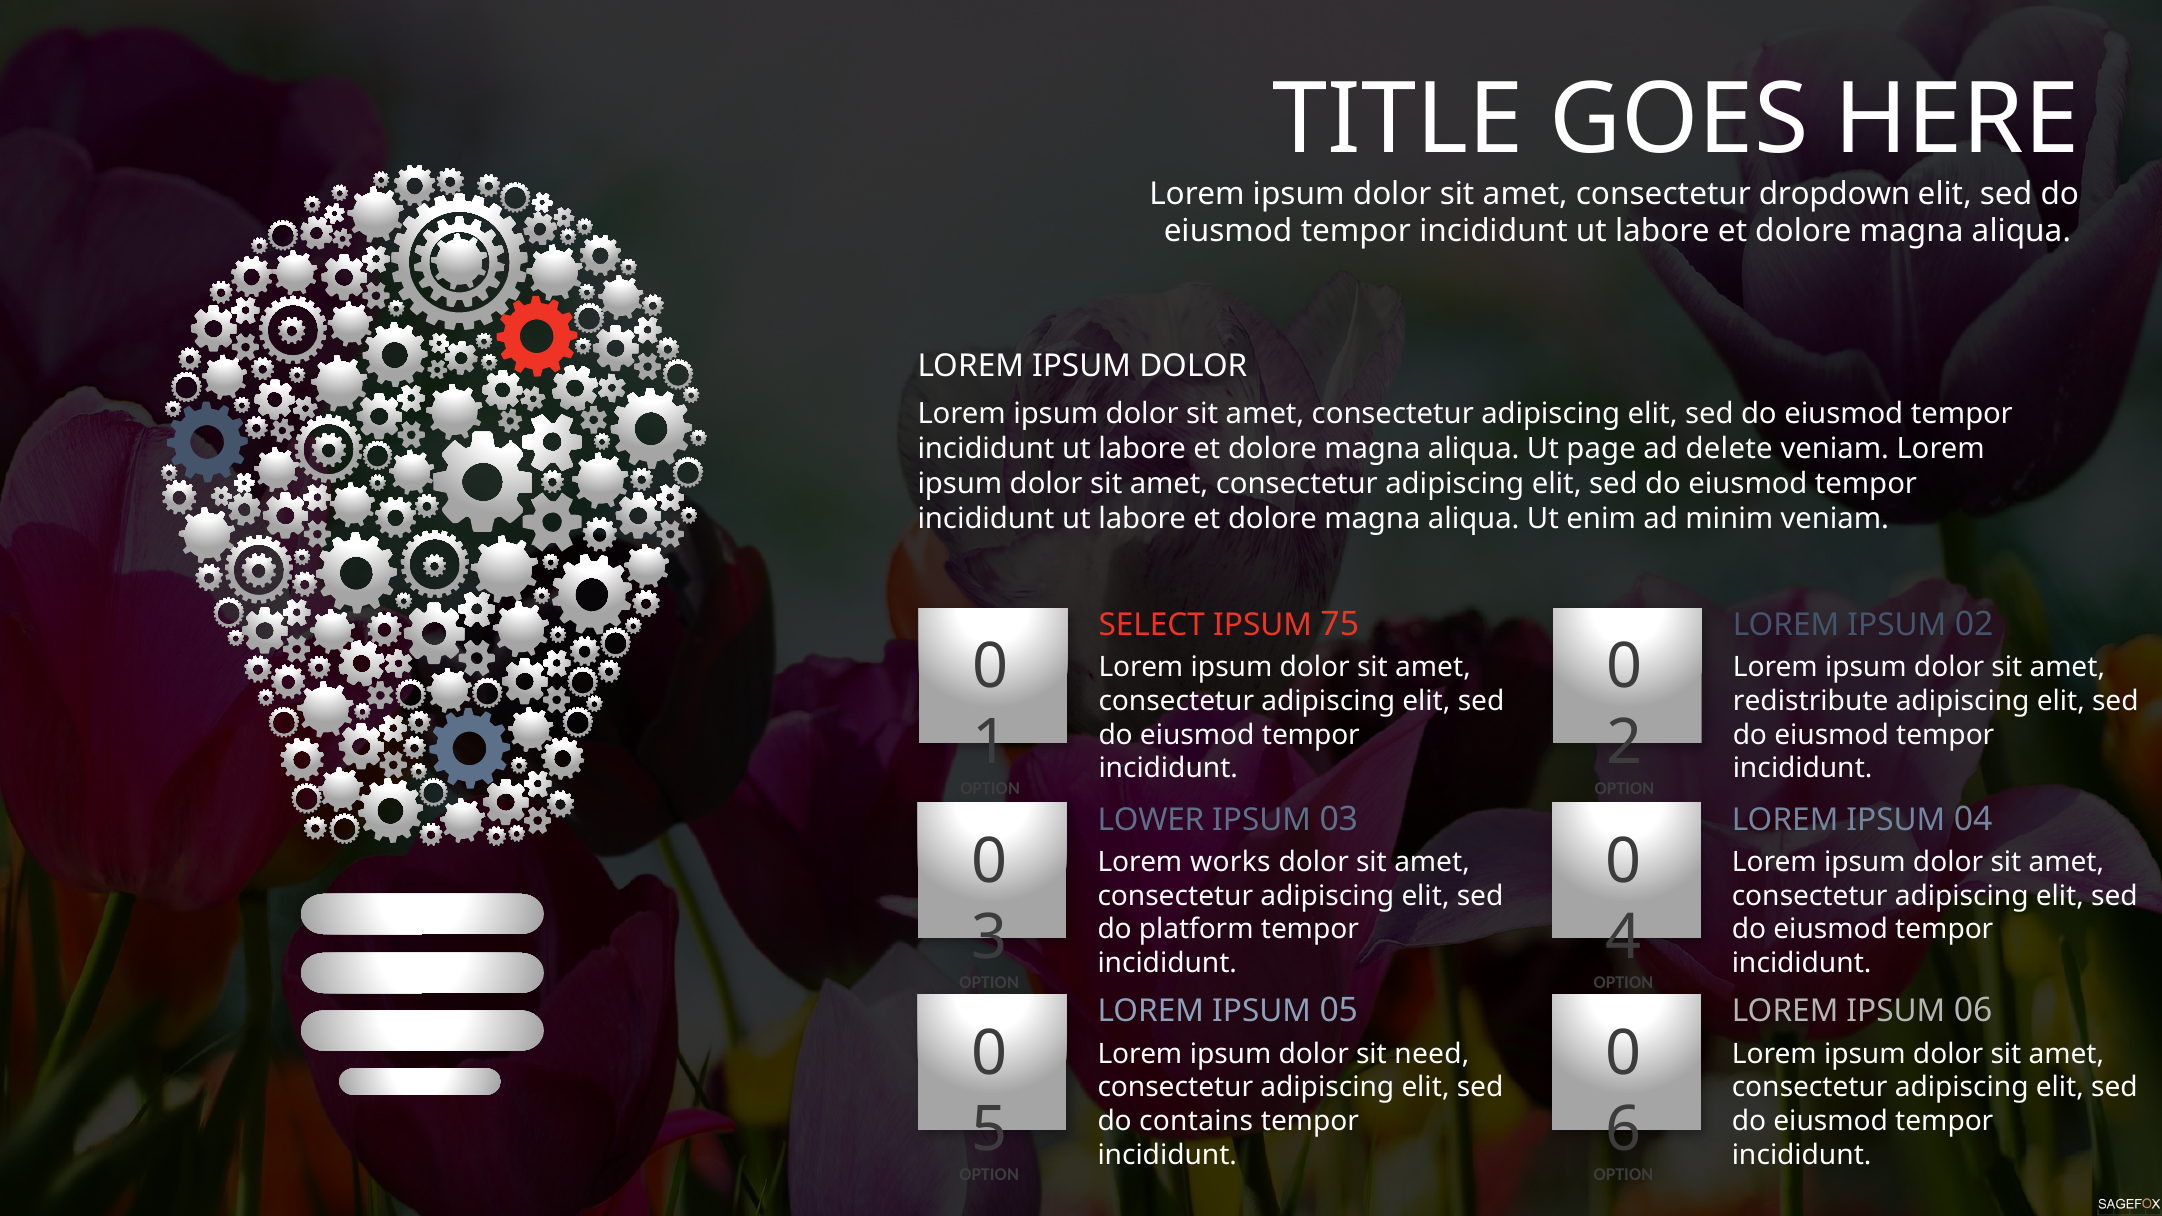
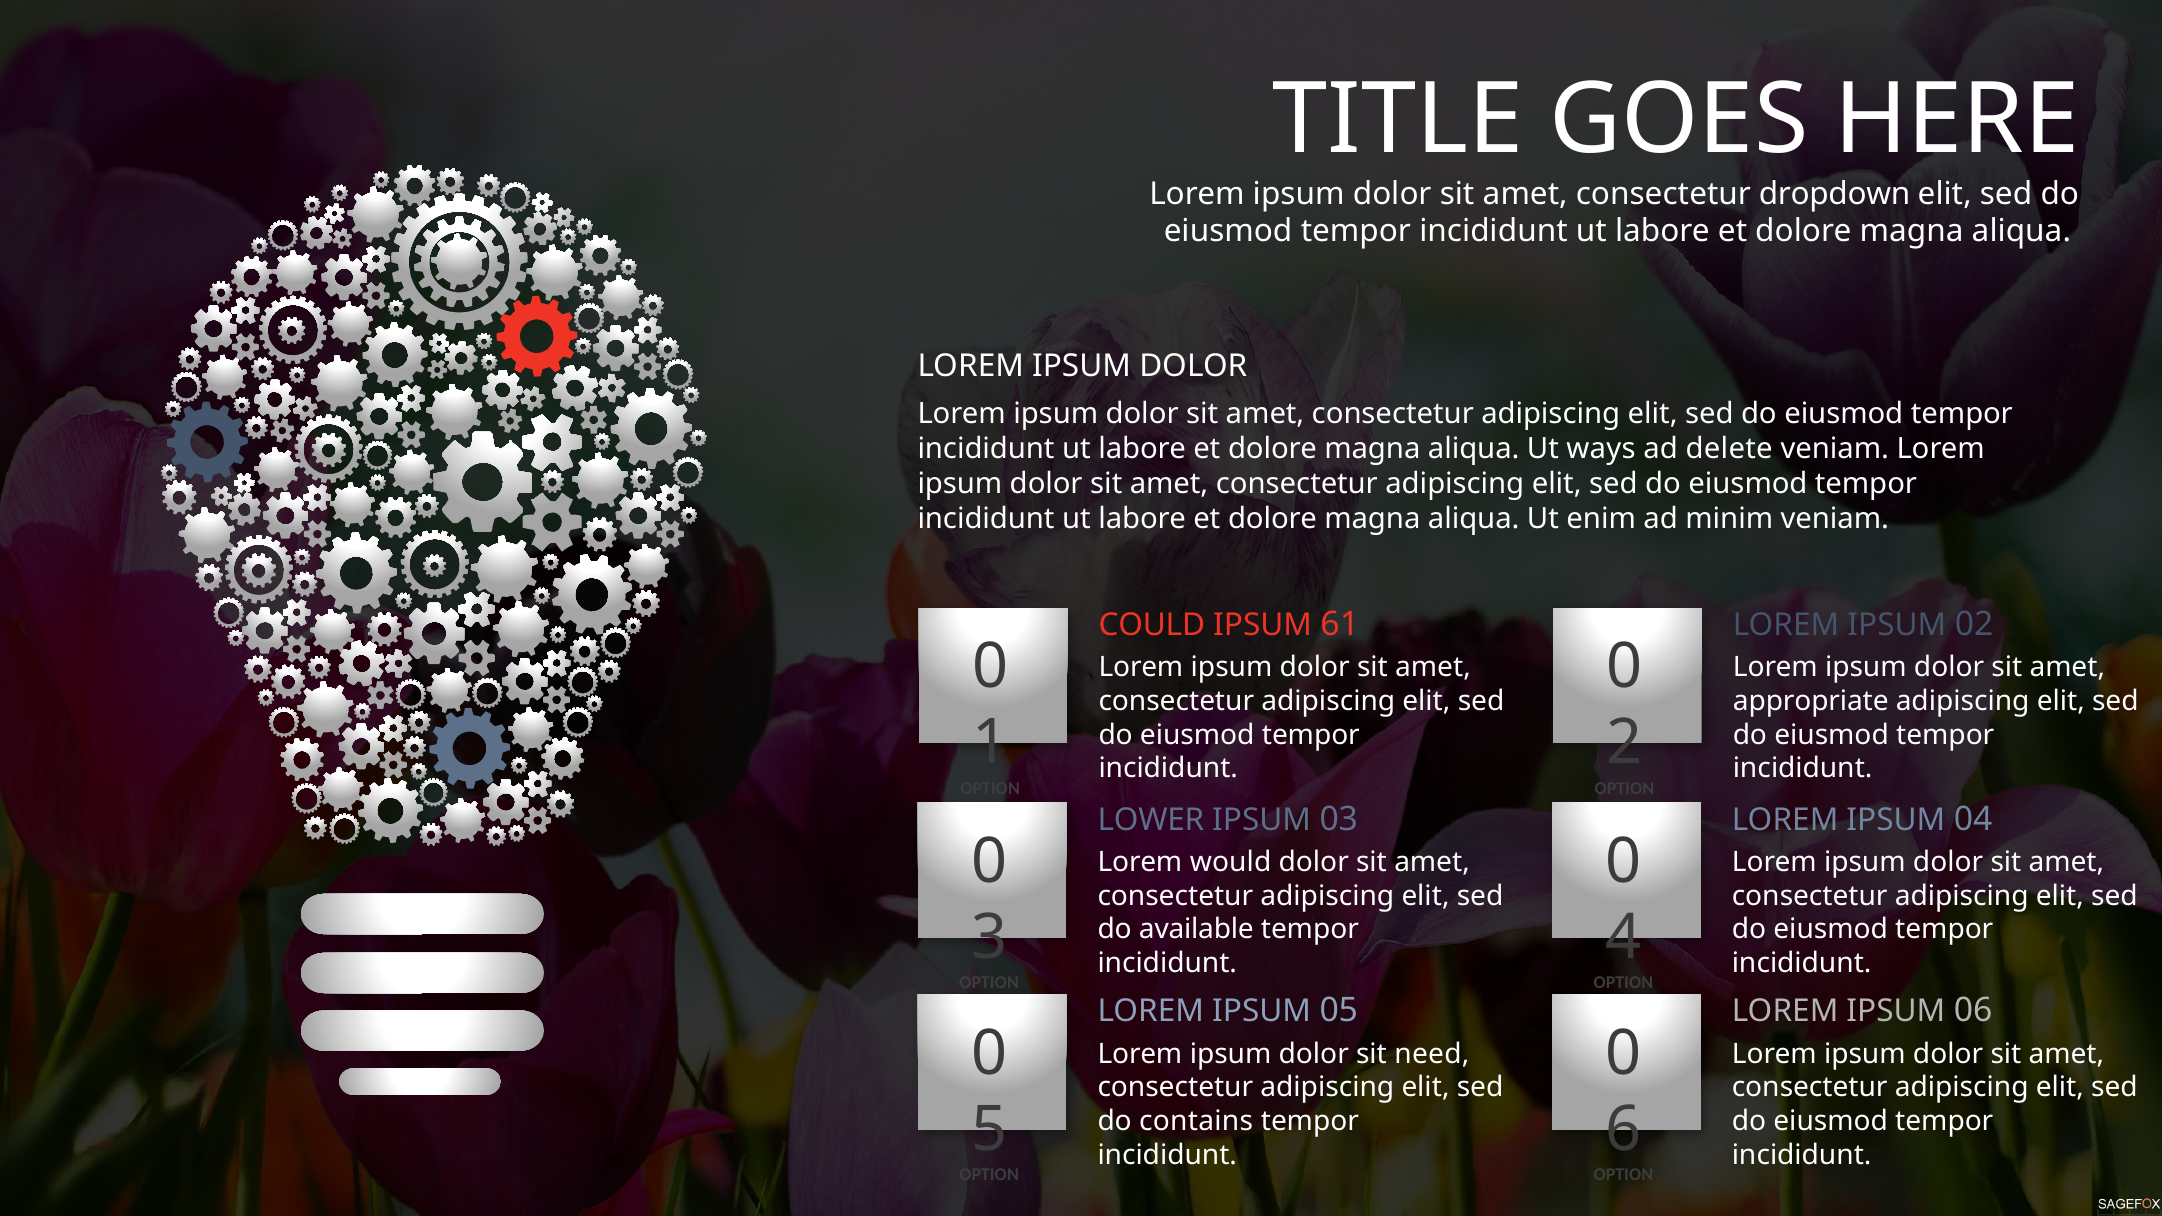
page: page -> ways
SELECT: SELECT -> COULD
75: 75 -> 61
redistribute: redistribute -> appropriate
works: works -> would
platform: platform -> available
